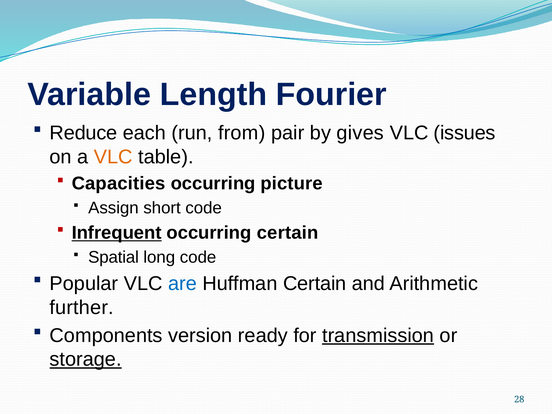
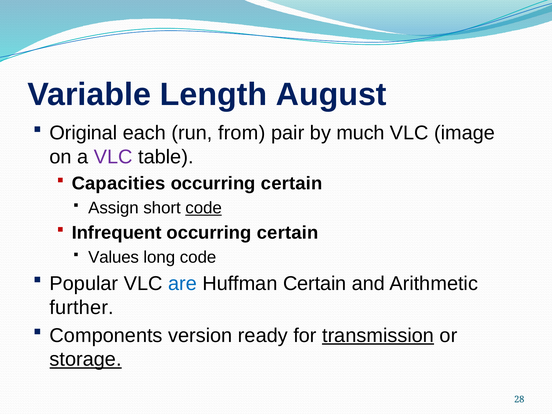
Fourier: Fourier -> August
Reduce: Reduce -> Original
gives: gives -> much
issues: issues -> image
VLC at (113, 157) colour: orange -> purple
picture at (292, 183): picture -> certain
code at (204, 208) underline: none -> present
Infrequent underline: present -> none
Spatial: Spatial -> Values
